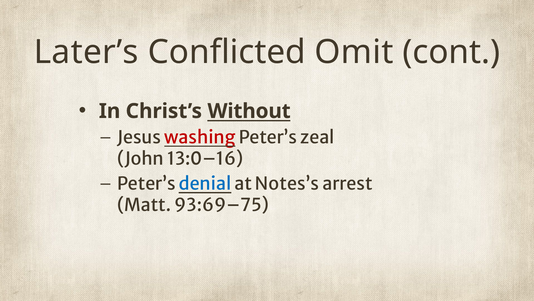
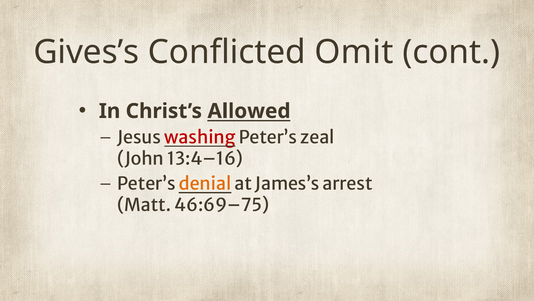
Later’s: Later’s -> Gives’s
Without: Without -> Allowed
13:0–16: 13:0–16 -> 13:4–16
denial colour: blue -> orange
Notes’s: Notes’s -> James’s
93:69–75: 93:69–75 -> 46:69–75
